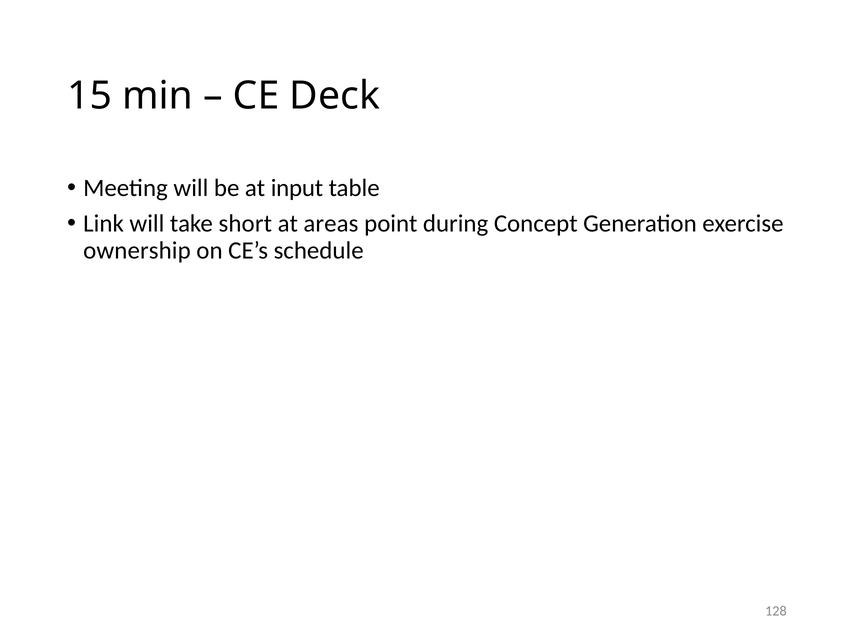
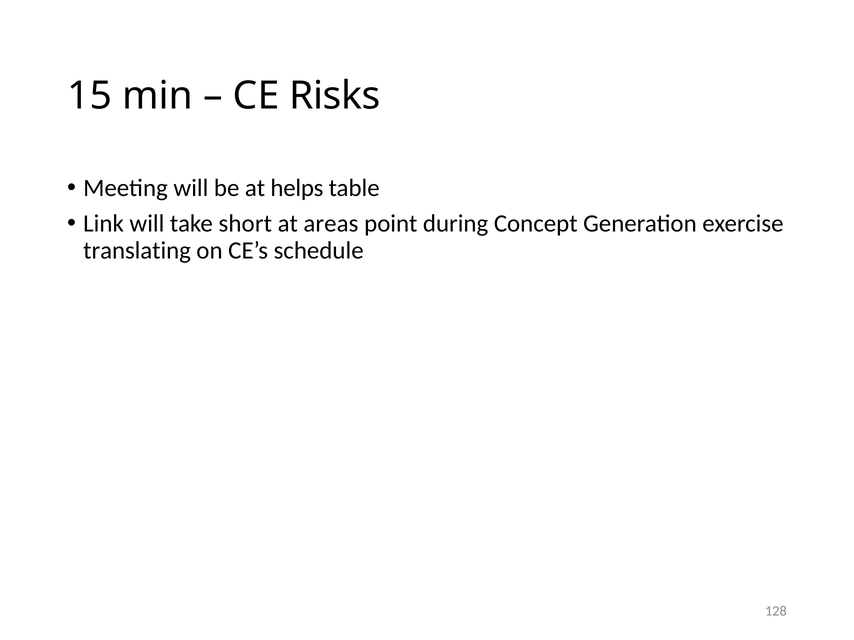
Deck: Deck -> Risks
input: input -> helps
ownership: ownership -> translating
